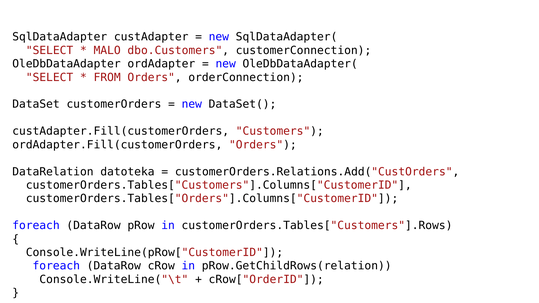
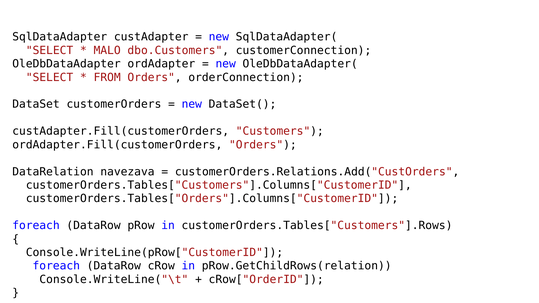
datoteka: datoteka -> navezava
